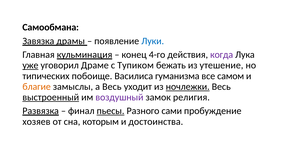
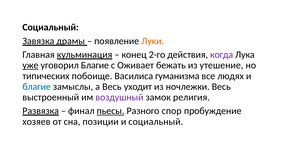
Самообмана at (51, 27): Самообмана -> Социальный
Луки colour: blue -> orange
4-го: 4-го -> 2-го
уговорил Драме: Драме -> Благие
Тупиком: Тупиком -> Оживает
самом: самом -> людях
благие at (37, 86) colour: orange -> blue
ночлежки underline: present -> none
выстроенный underline: present -> none
сами: сами -> спор
которым: которым -> позиции
и достоинства: достоинства -> социальный
